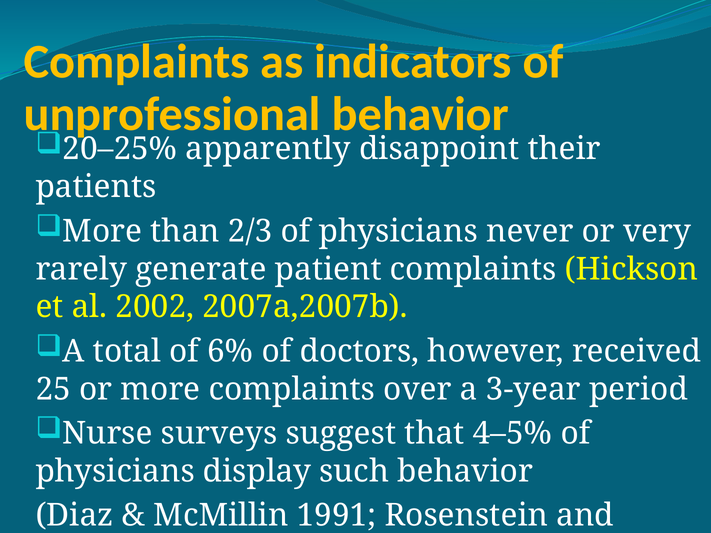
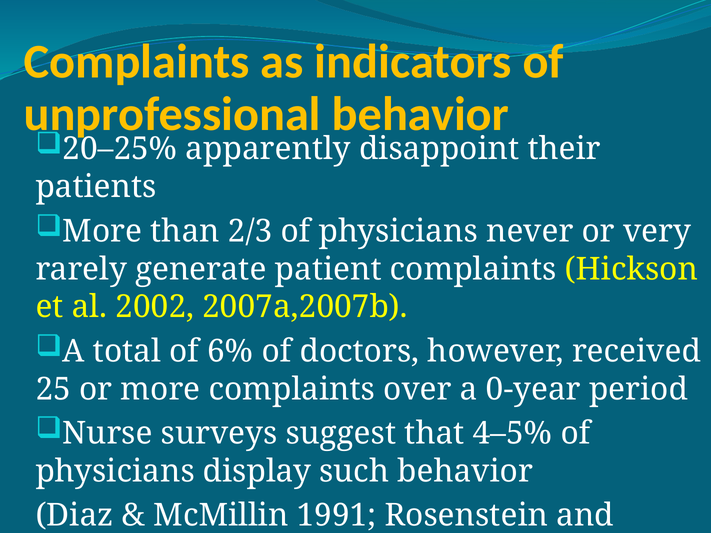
3-year: 3-year -> 0-year
